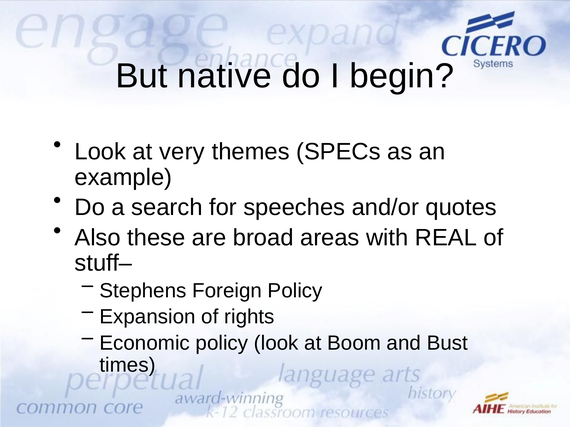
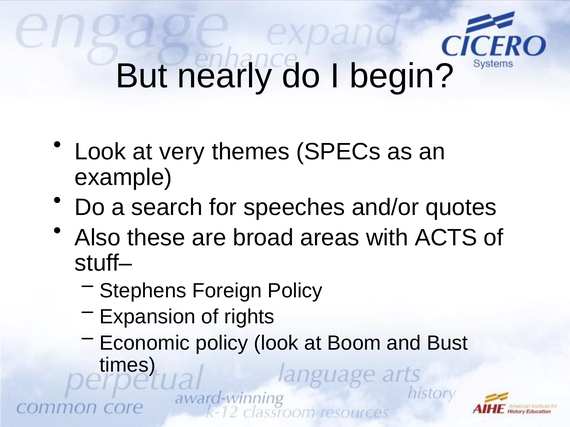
native: native -> nearly
REAL: REAL -> ACTS
